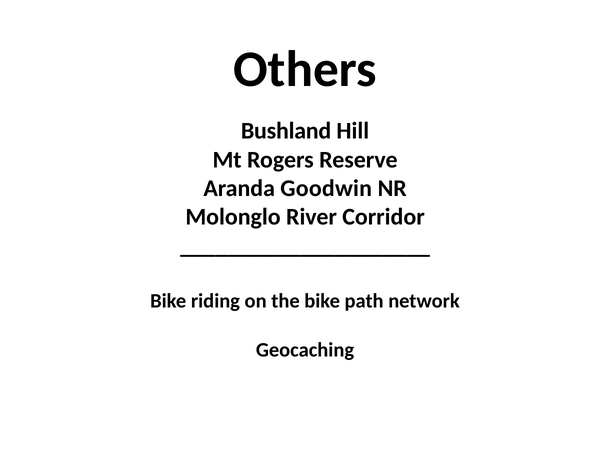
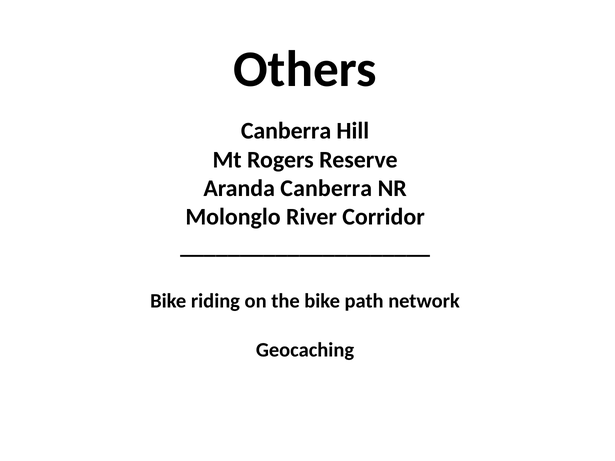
Bushland at (286, 131): Bushland -> Canberra
Aranda Goodwin: Goodwin -> Canberra
